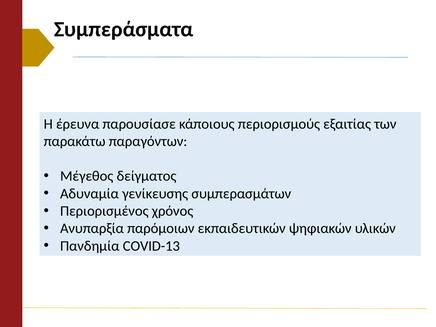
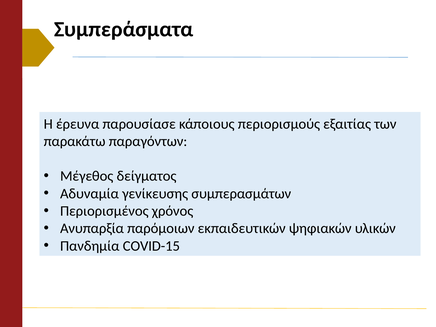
COVID-13: COVID-13 -> COVID-15
